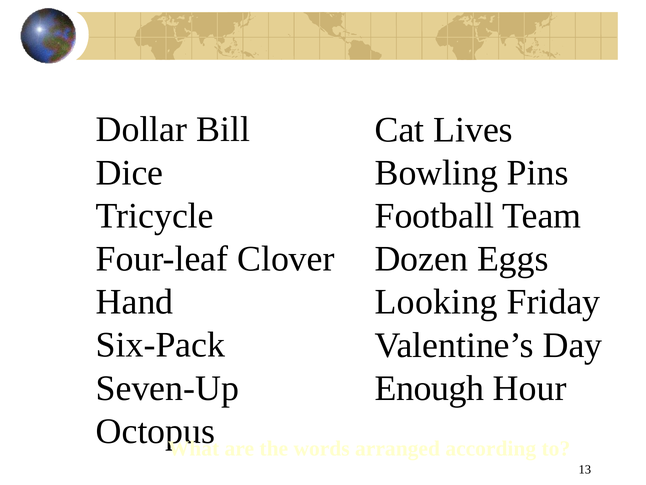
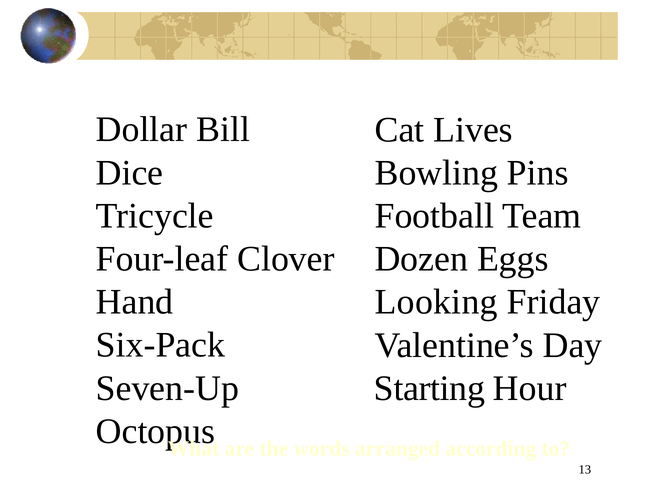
Enough: Enough -> Starting
